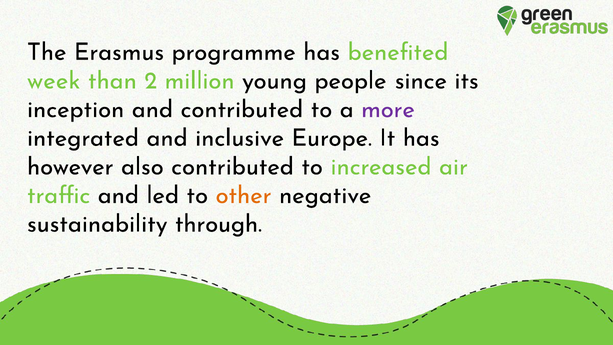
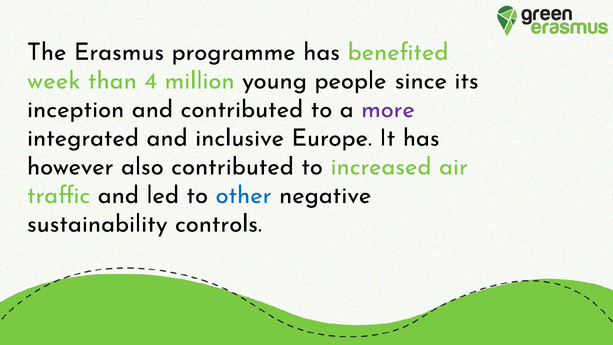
2: 2 -> 4
other colour: orange -> blue
through: through -> controls
